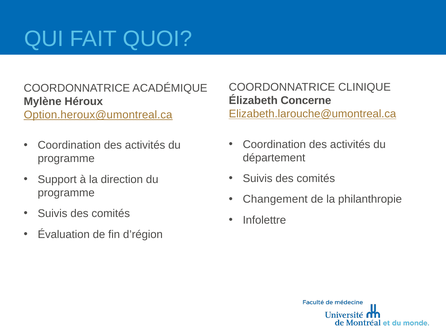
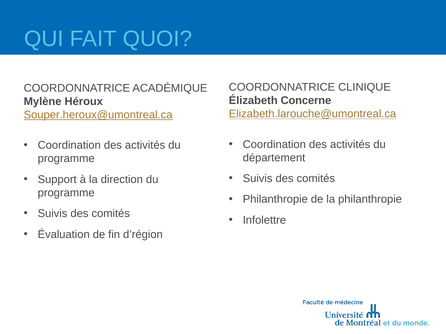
Option.heroux@umontreal.ca: Option.heroux@umontreal.ca -> Souper.heroux@umontreal.ca
Changement at (275, 200): Changement -> Philanthropie
